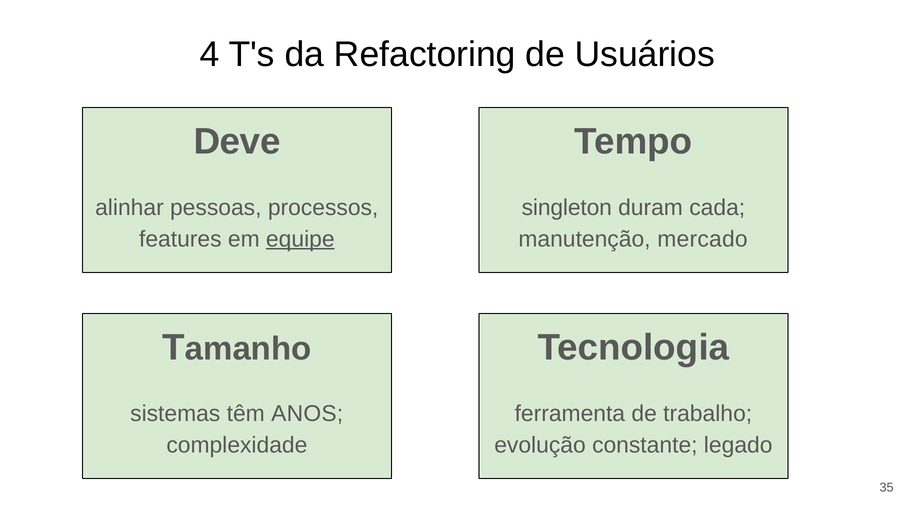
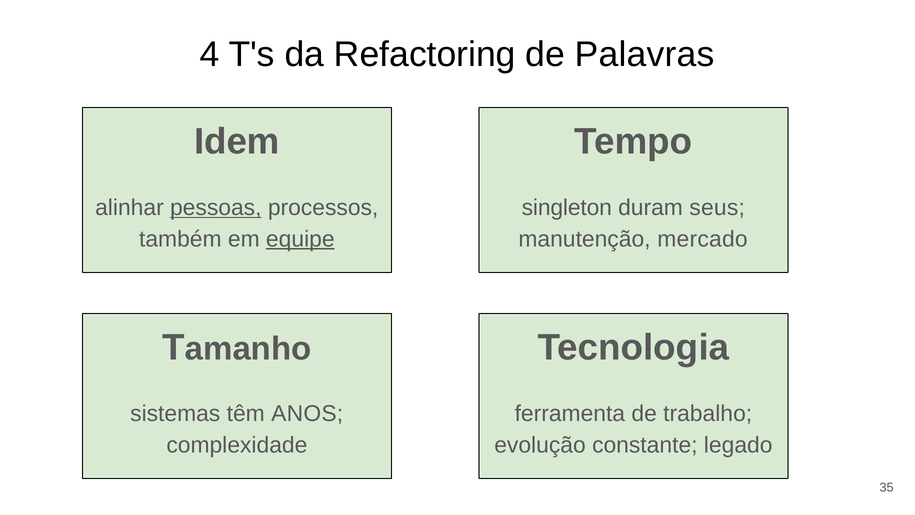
Usuários: Usuários -> Palavras
Deve: Deve -> Idem
pessoas underline: none -> present
cada: cada -> seus
features: features -> também
